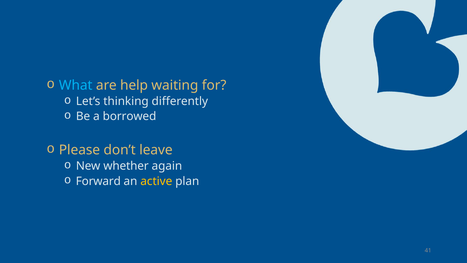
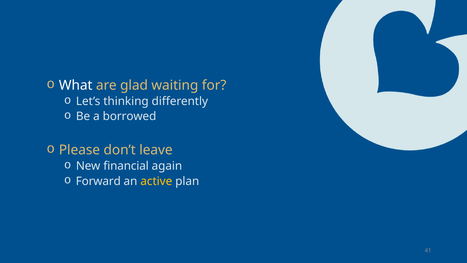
What colour: light blue -> white
help: help -> glad
whether: whether -> financial
